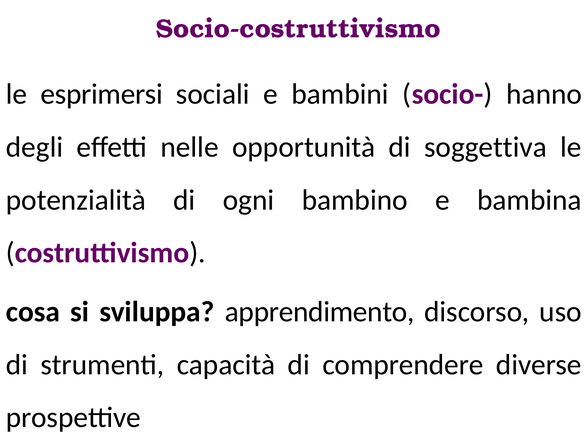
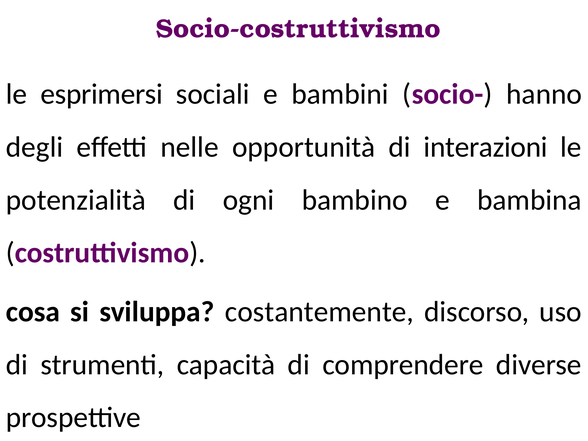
soggettiva: soggettiva -> interazioni
apprendimento: apprendimento -> costantemente
